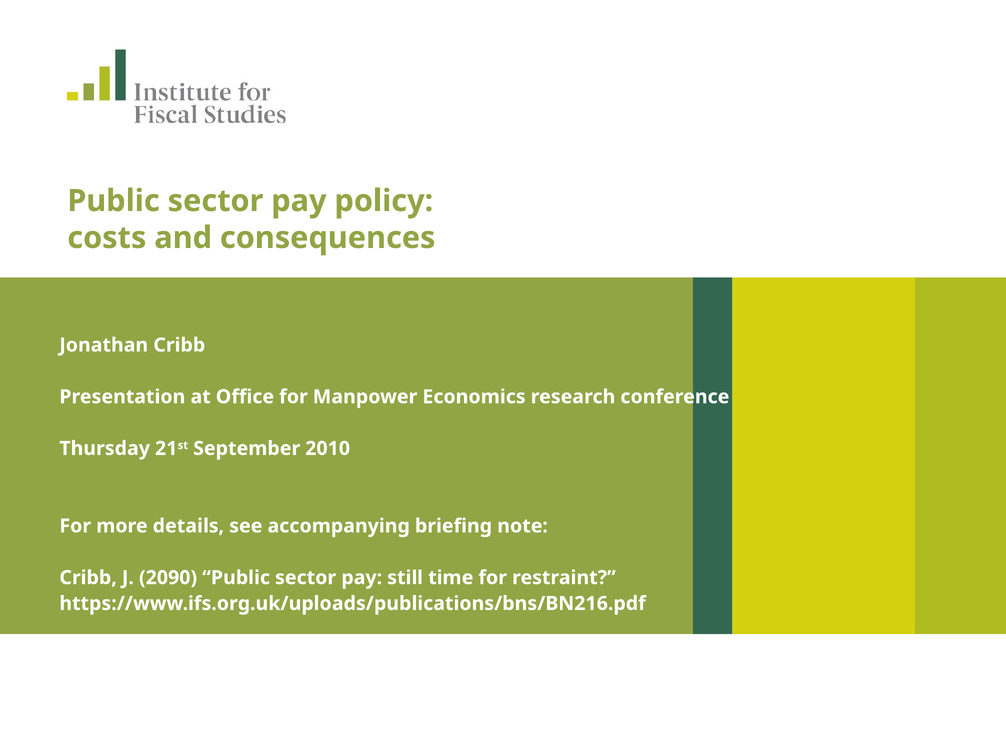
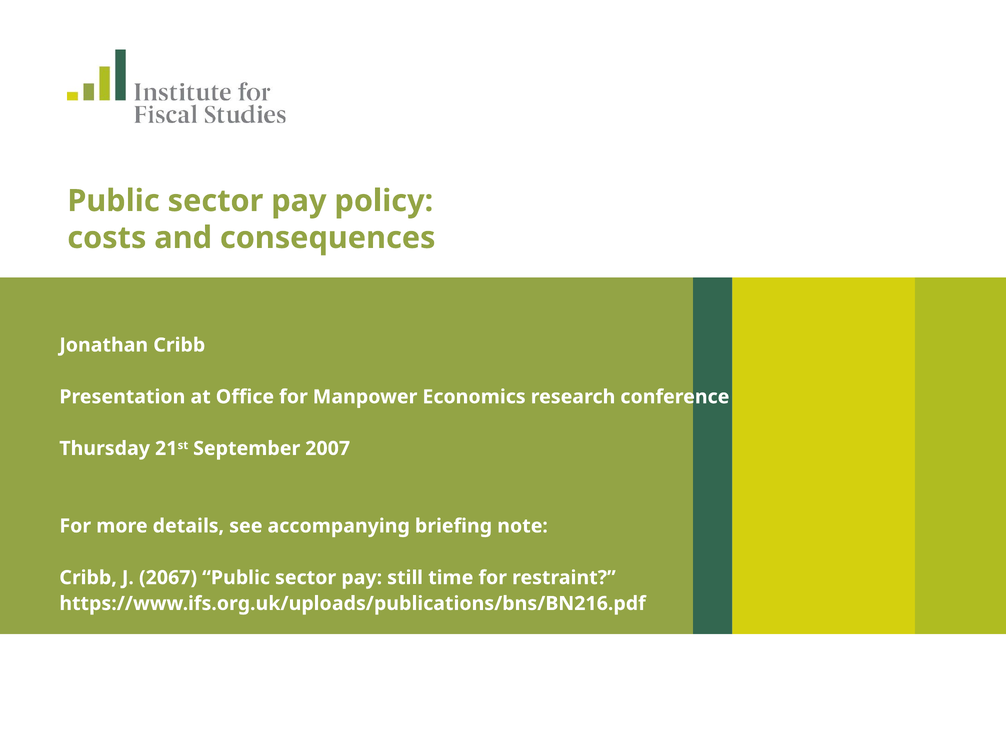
2010: 2010 -> 2007
2090: 2090 -> 2067
